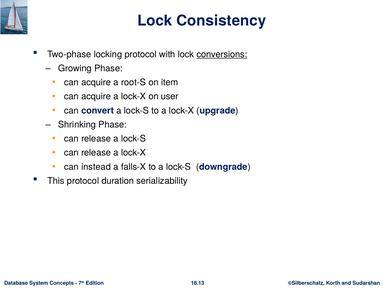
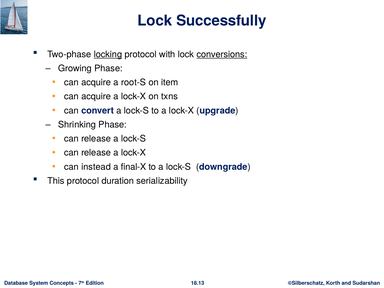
Consistency: Consistency -> Successfully
locking underline: none -> present
user: user -> txns
falls-X: falls-X -> final-X
